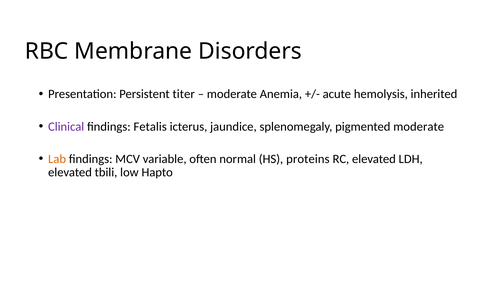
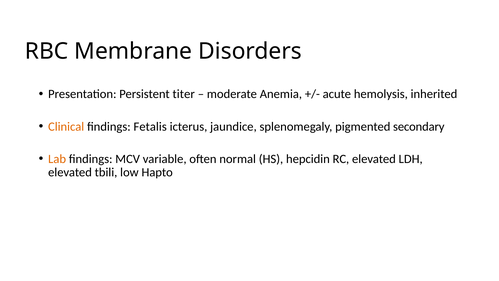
Clinical colour: purple -> orange
pigmented moderate: moderate -> secondary
proteins: proteins -> hepcidin
